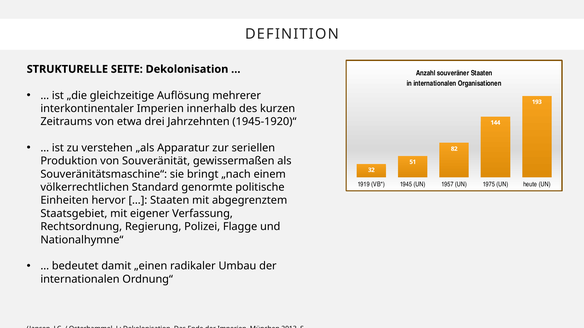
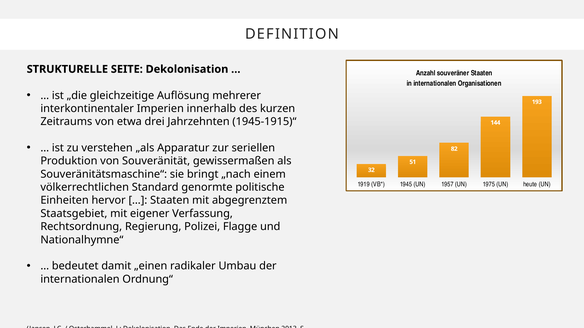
1945-1920)“: 1945-1920)“ -> 1945-1915)“
